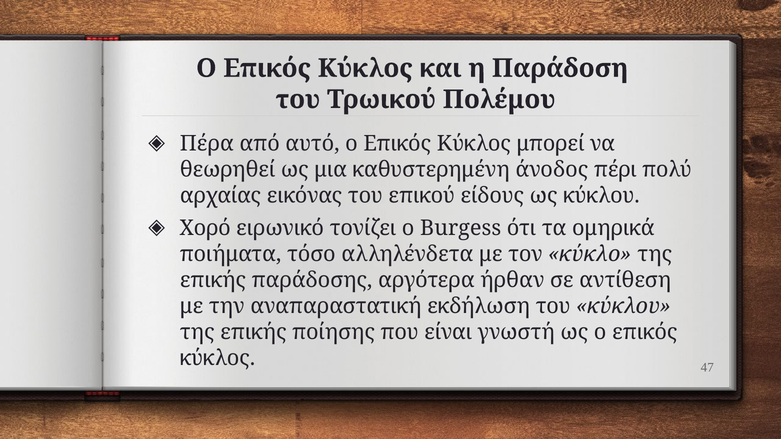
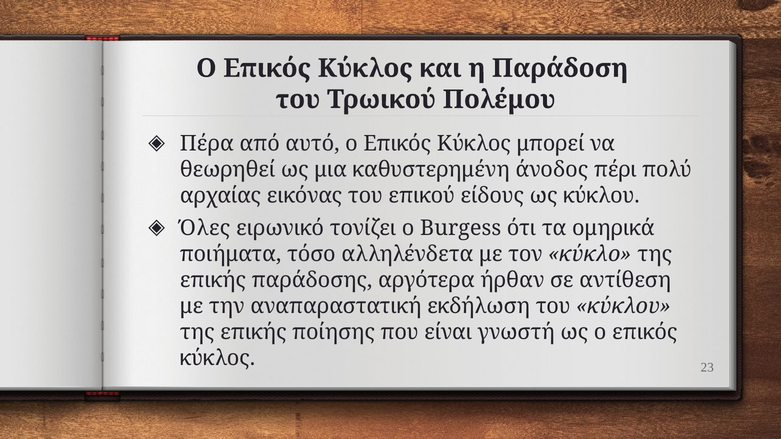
Χορό: Χορό -> Όλες
47: 47 -> 23
